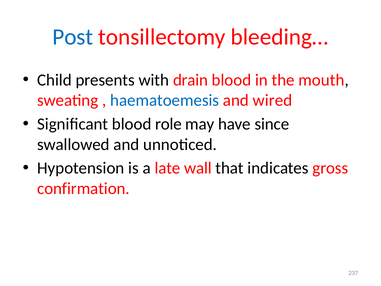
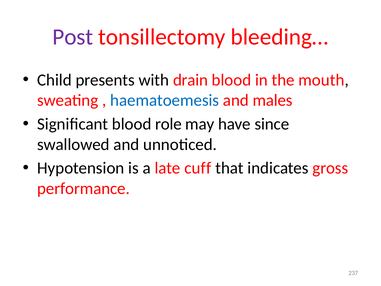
Post colour: blue -> purple
wired: wired -> males
wall: wall -> cuff
confirmation: confirmation -> performance
